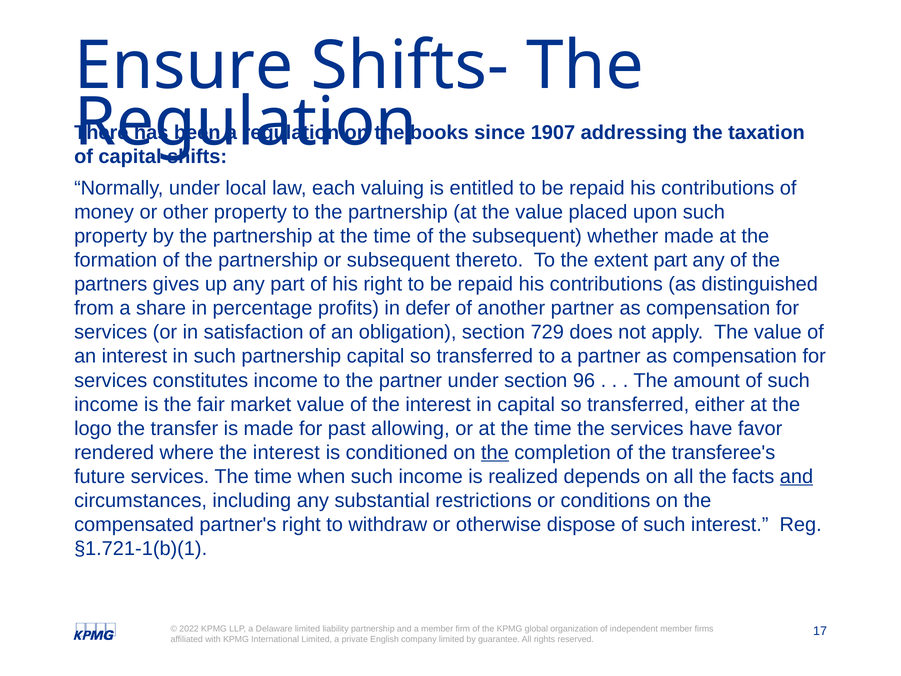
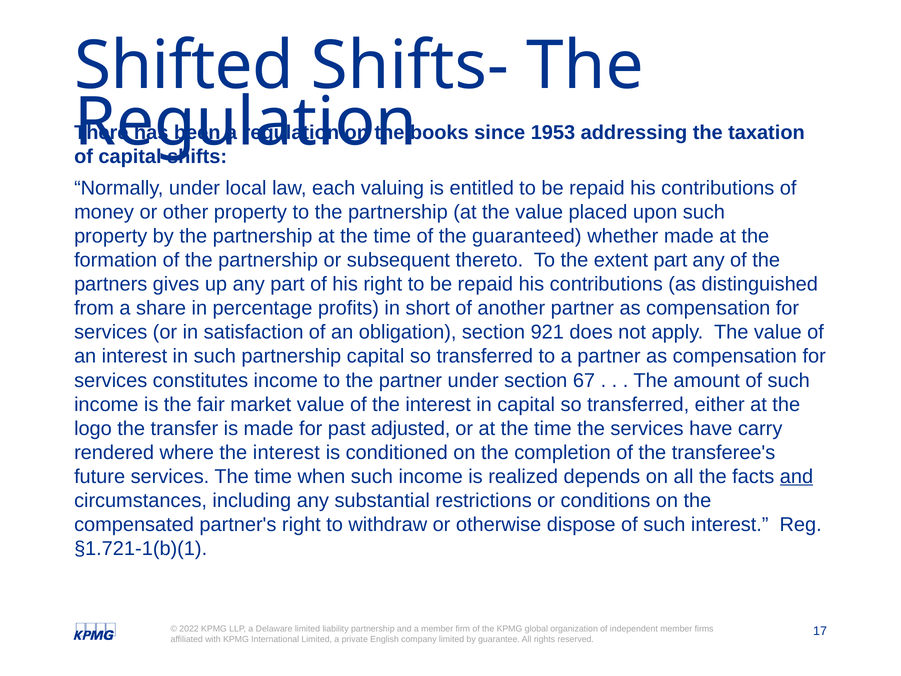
Ensure: Ensure -> Shifted
1907: 1907 -> 1953
the subsequent: subsequent -> guaranteed
defer: defer -> short
729: 729 -> 921
96: 96 -> 67
allowing: allowing -> adjusted
favor: favor -> carry
the at (495, 452) underline: present -> none
